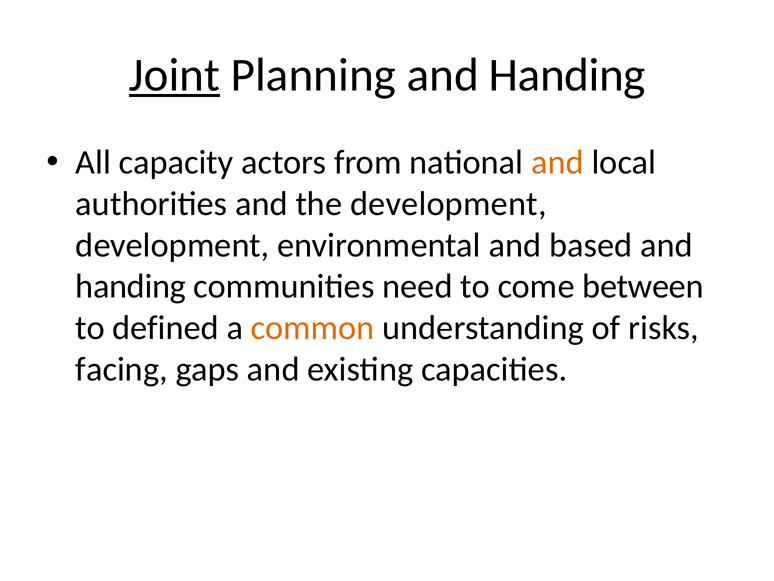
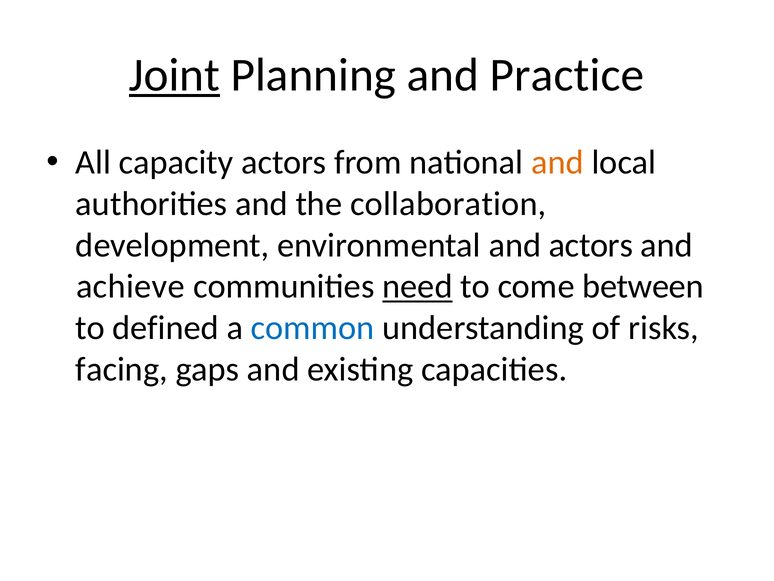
Planning and Handing: Handing -> Practice
the development: development -> collaboration
and based: based -> actors
handing at (131, 286): handing -> achieve
need underline: none -> present
common colour: orange -> blue
